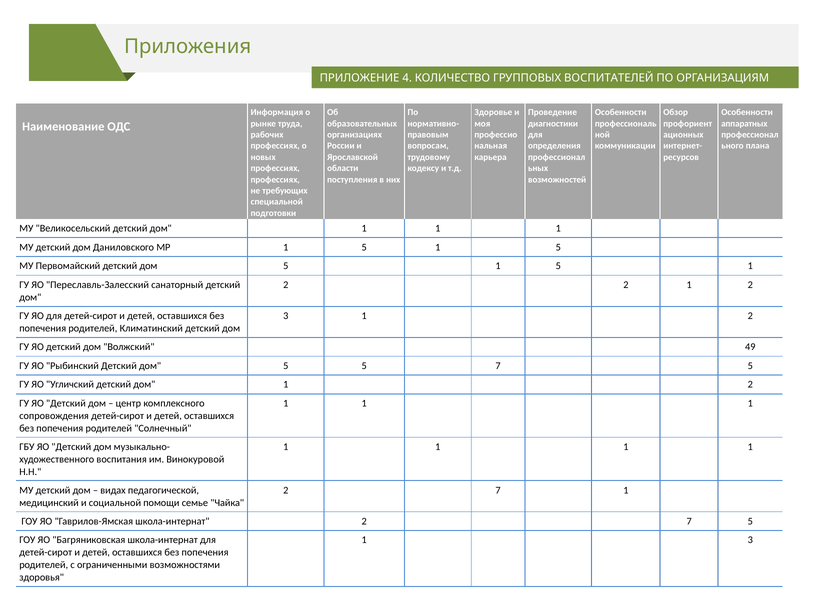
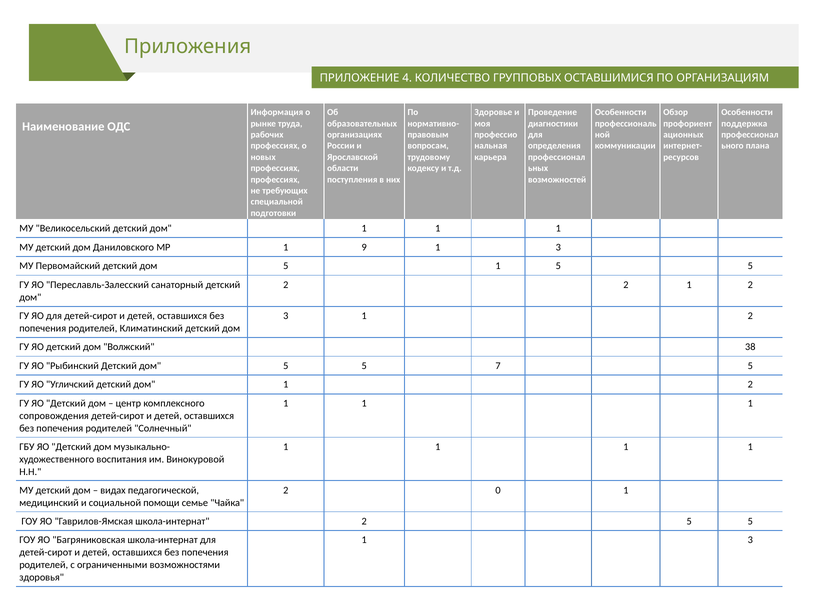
ВОСПИТАТЕЛЕЙ: ВОСПИТАТЕЛЕЙ -> ОСТАВШИМИСЯ
аппаратных: аппаратных -> поддержка
МР 1 5: 5 -> 9
5 at (558, 247): 5 -> 3
5 1 5 1: 1 -> 5
49: 49 -> 38
7 at (498, 490): 7 -> 0
школа-интернат 2 7: 7 -> 5
